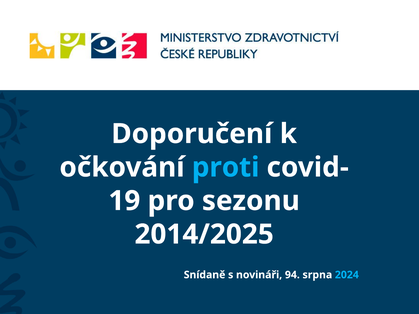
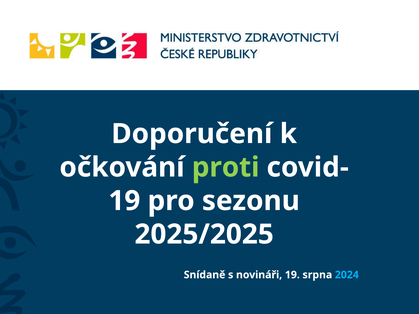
proti colour: light blue -> light green
2014/2025: 2014/2025 -> 2025/2025
novináři 94: 94 -> 19
